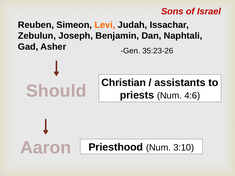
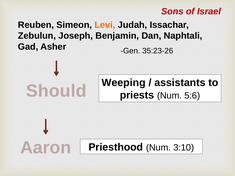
Christian: Christian -> Weeping
4:6: 4:6 -> 5:6
